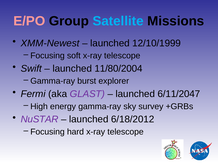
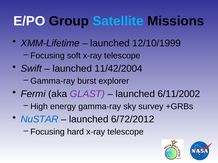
E/PO colour: pink -> white
XMM-Newest: XMM-Newest -> XMM-Lifetime
11/80/2004: 11/80/2004 -> 11/42/2004
6/11/2047: 6/11/2047 -> 6/11/2002
NuSTAR colour: purple -> blue
6/18/2012: 6/18/2012 -> 6/72/2012
